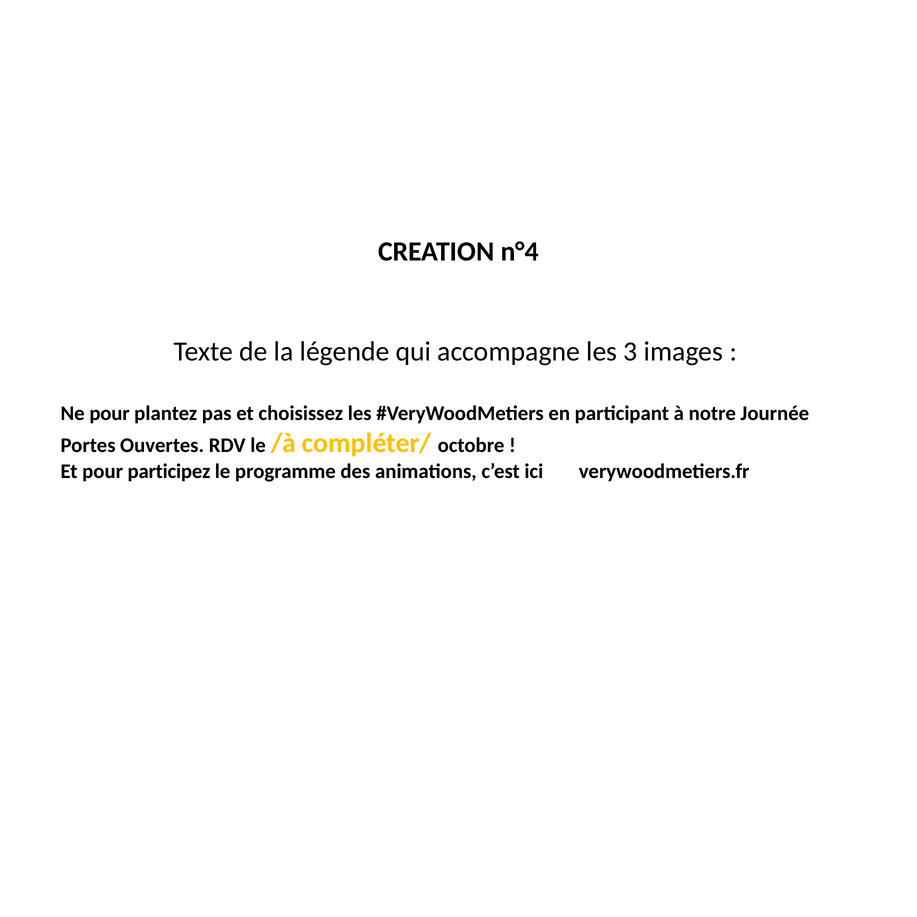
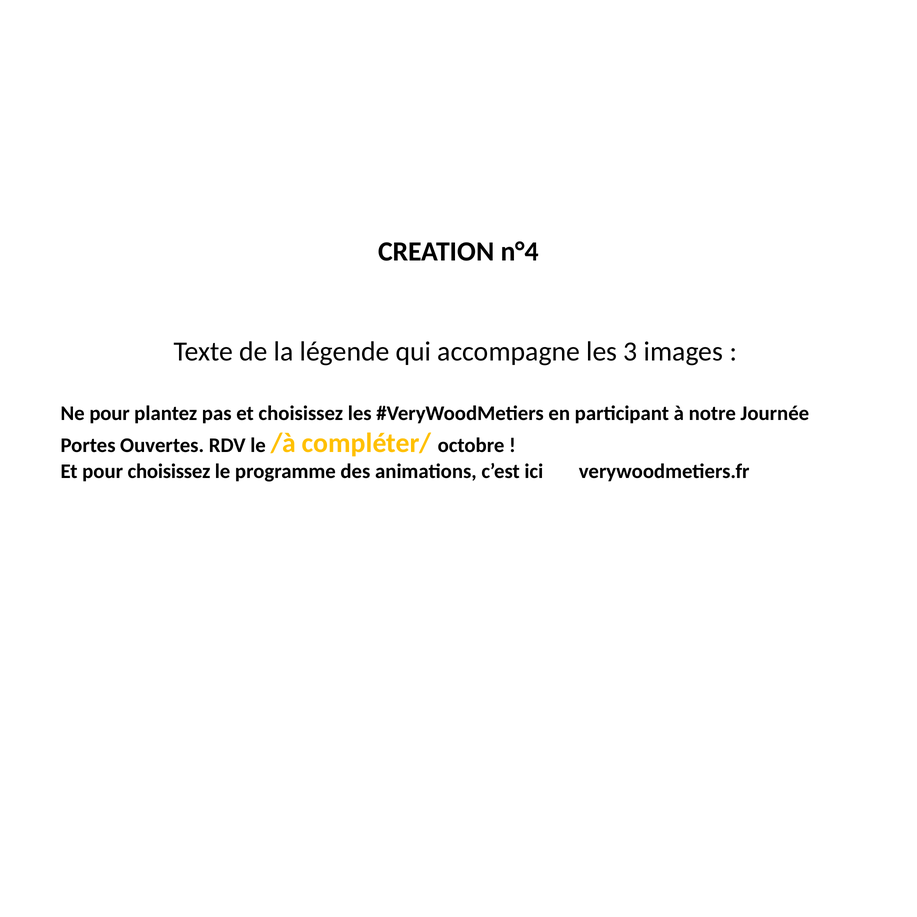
pour participez: participez -> choisissez
